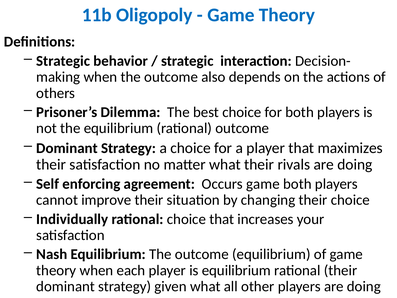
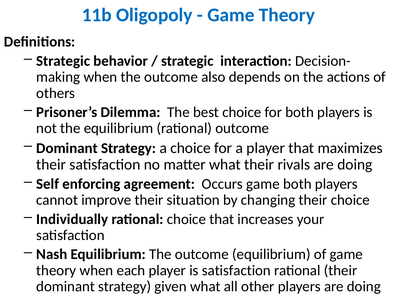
is equilibrium: equilibrium -> satisfaction
